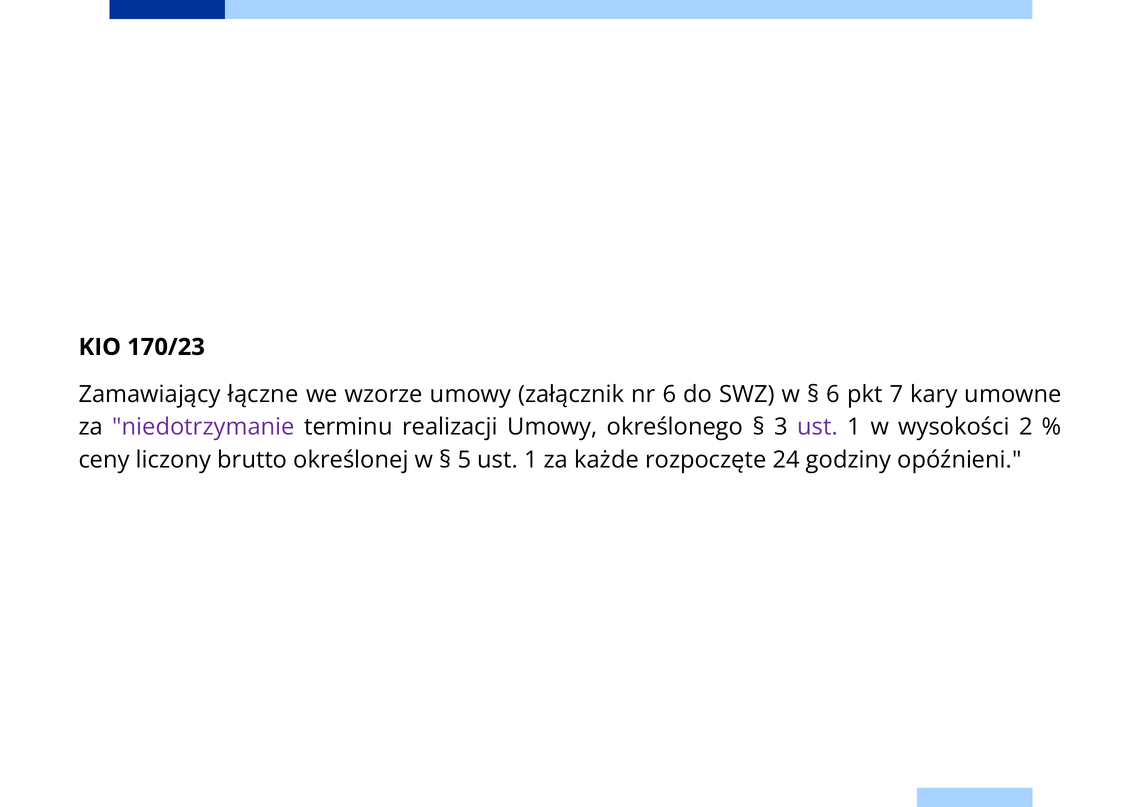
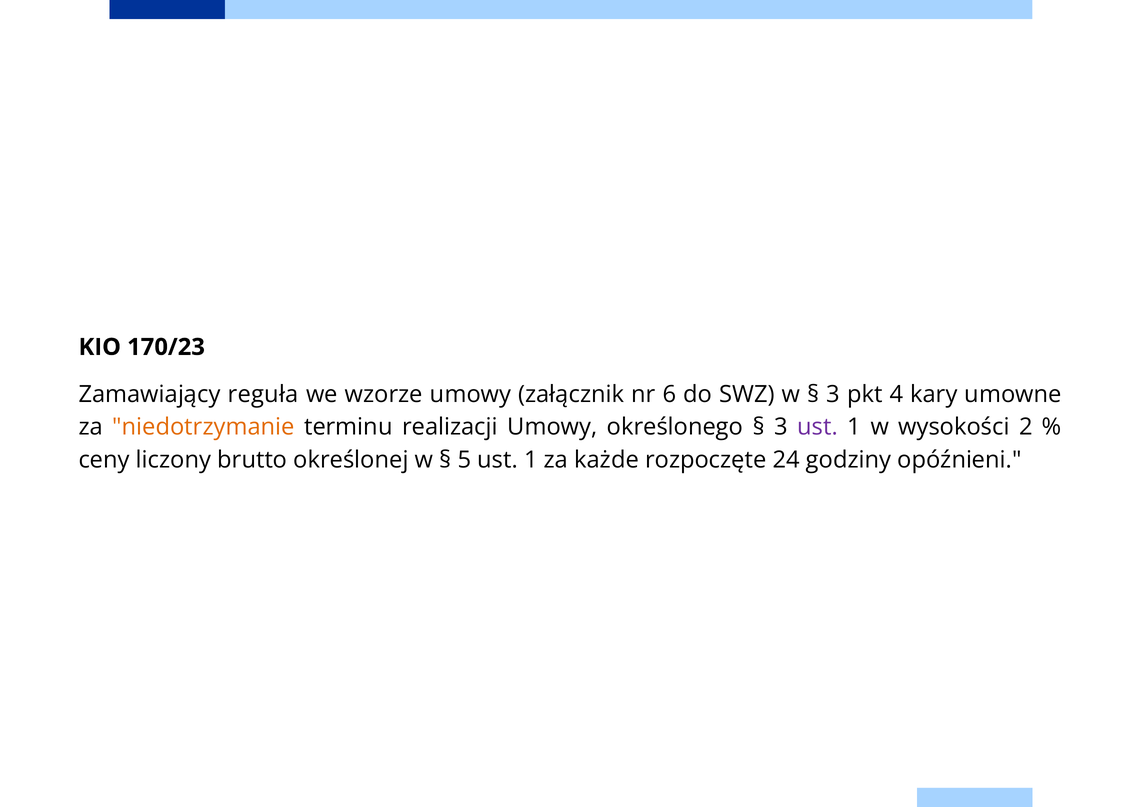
łączne: łączne -> reguła
6 at (833, 395): 6 -> 3
7: 7 -> 4
niedotrzymanie colour: purple -> orange
